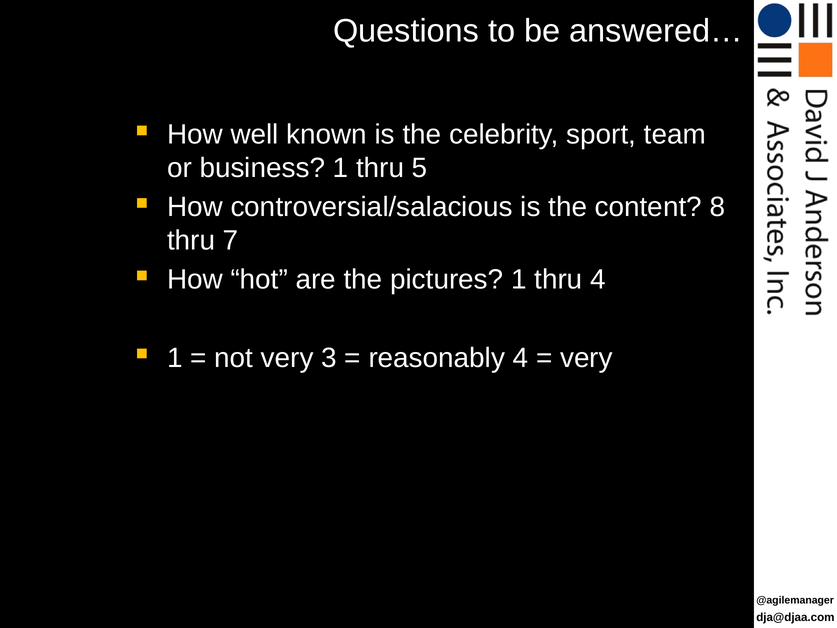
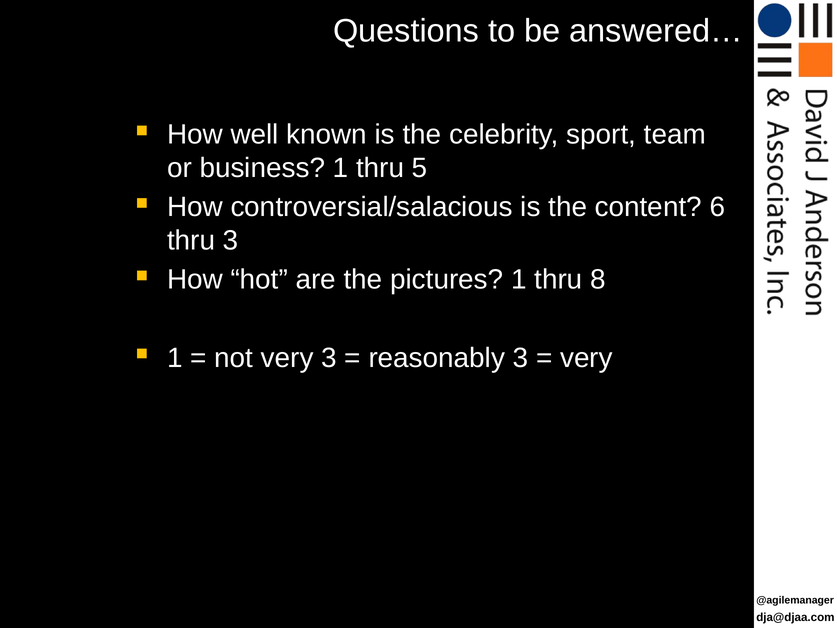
8: 8 -> 6
thru 7: 7 -> 3
thru 4: 4 -> 8
reasonably 4: 4 -> 3
